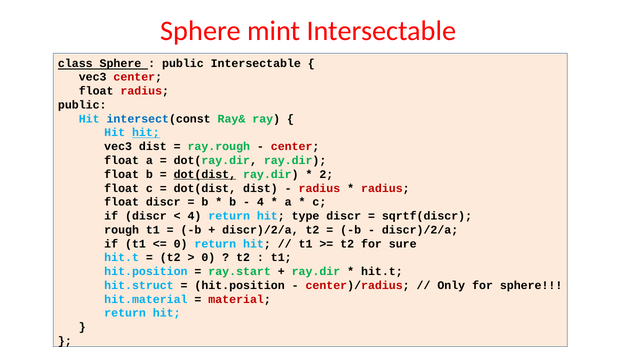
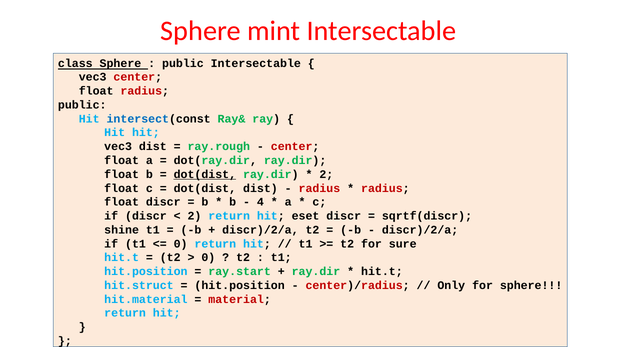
hit at (146, 133) underline: present -> none
4 at (194, 216): 4 -> 2
type: type -> eset
rough: rough -> shine
